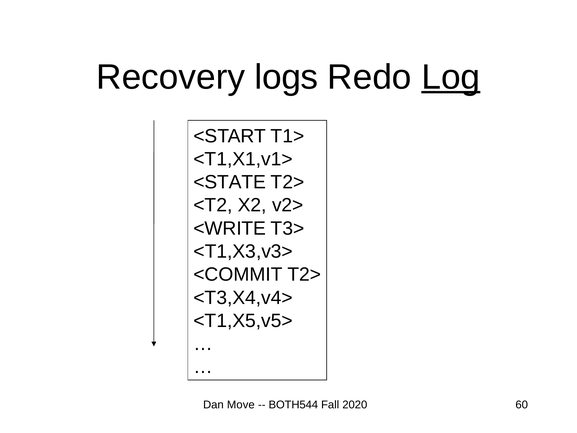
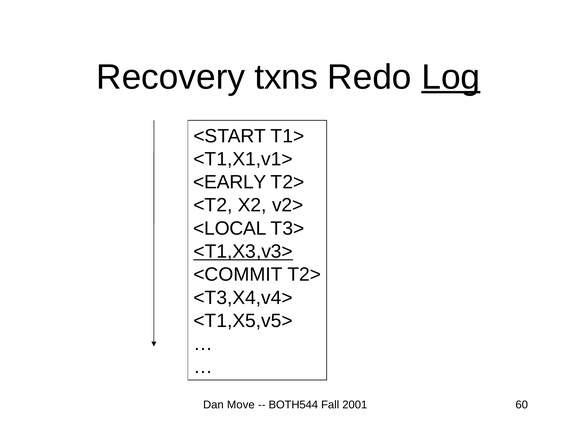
logs: logs -> txns
<STATE: <STATE -> <EARLY
<WRITE: <WRITE -> <LOCAL
<T1,X3,v3> underline: none -> present
2020: 2020 -> 2001
